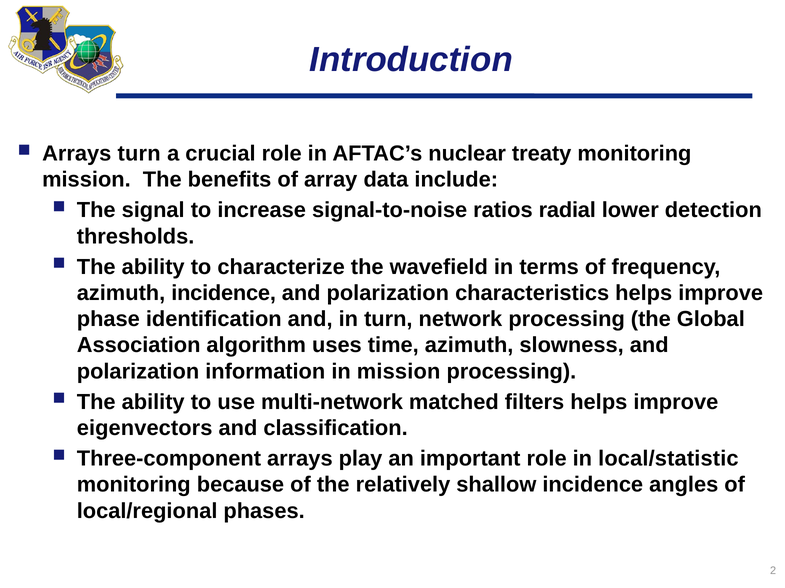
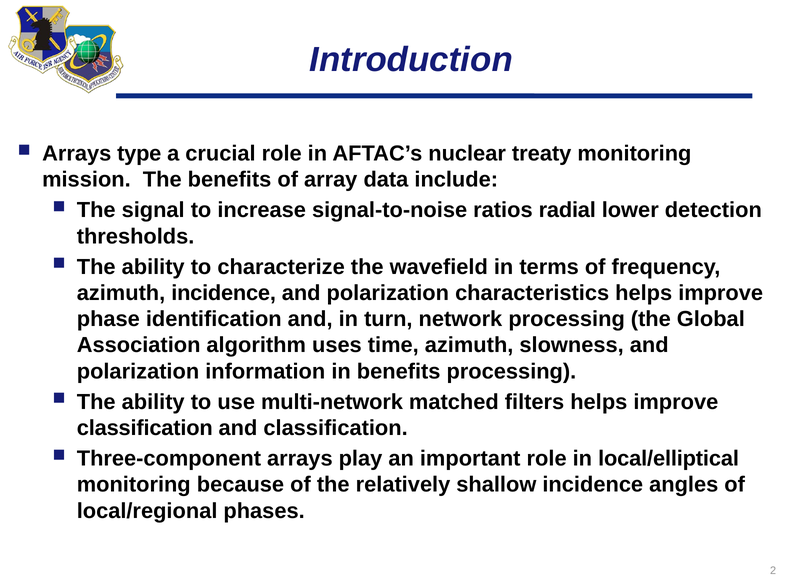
Arrays turn: turn -> type
in mission: mission -> benefits
eigenvectors at (145, 429): eigenvectors -> classification
local/statistic: local/statistic -> local/elliptical
